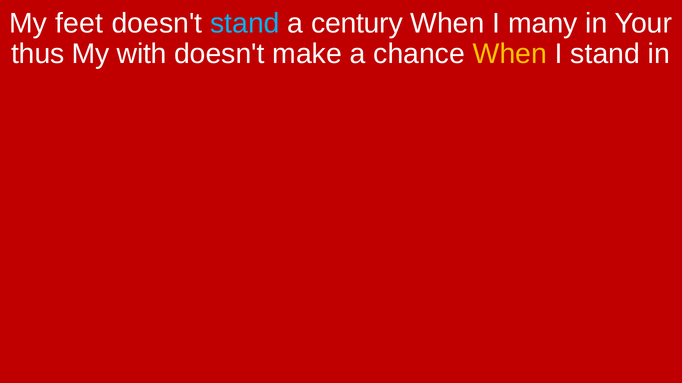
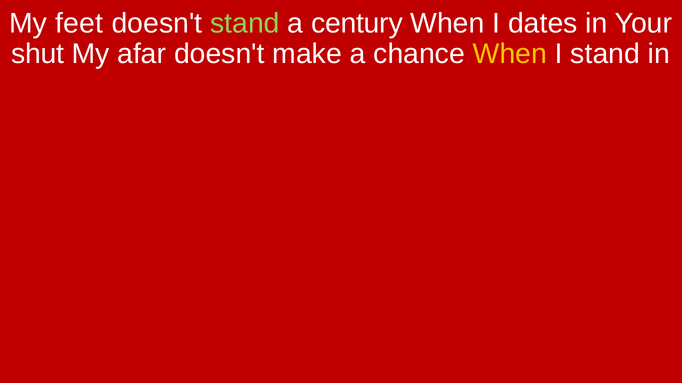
stand at (245, 23) colour: light blue -> light green
many: many -> dates
thus: thus -> shut
with: with -> afar
